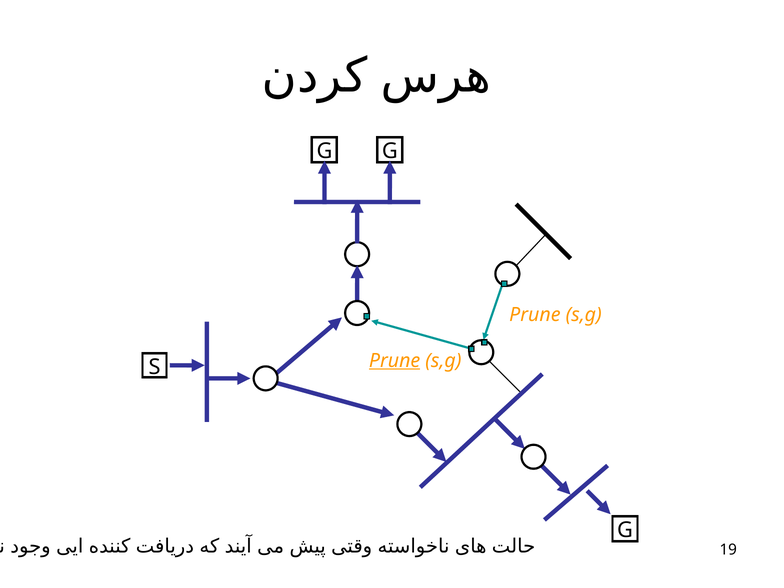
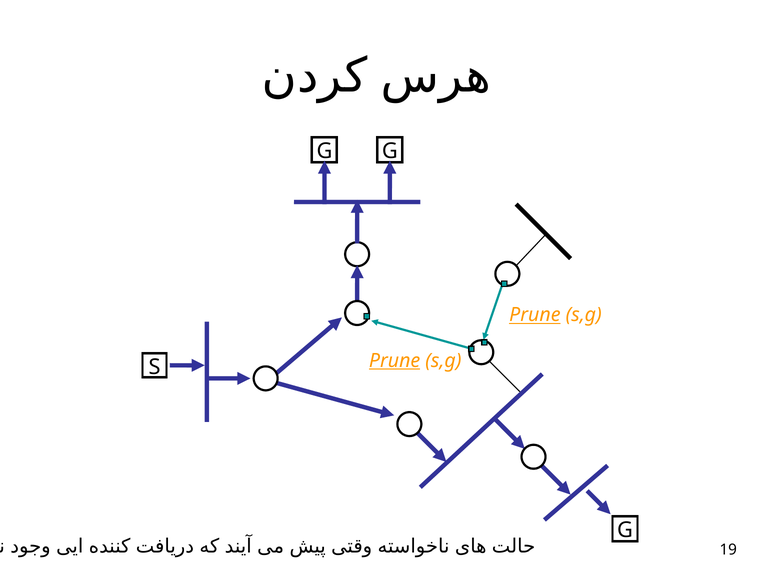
Prune at (535, 315) underline: none -> present
